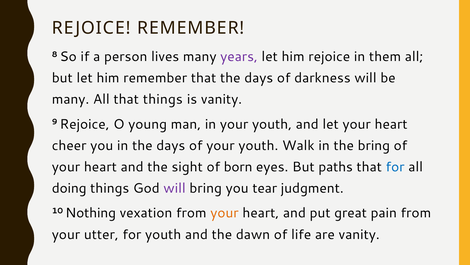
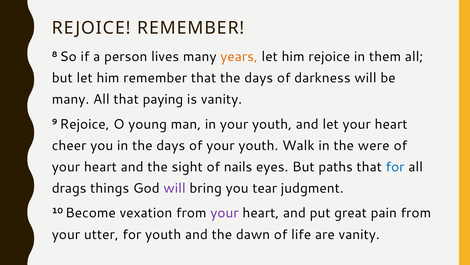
years colour: purple -> orange
that things: things -> paying
the bring: bring -> were
born: born -> nails
doing: doing -> drags
Nothing: Nothing -> Become
your at (224, 213) colour: orange -> purple
